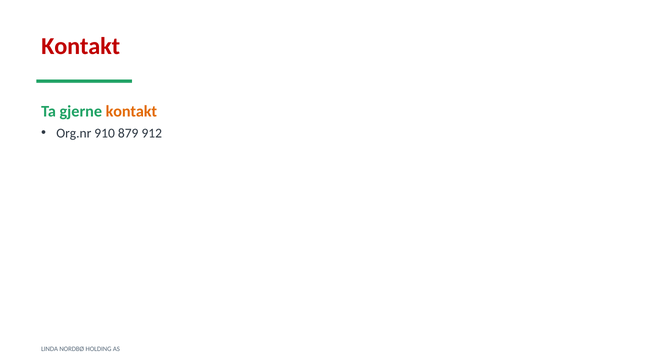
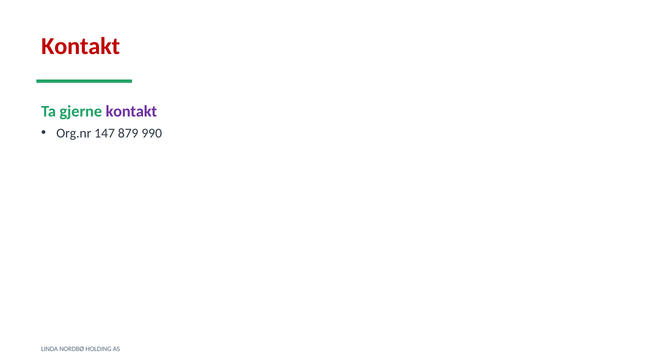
kontakt at (131, 111) colour: orange -> purple
910: 910 -> 147
912: 912 -> 990
